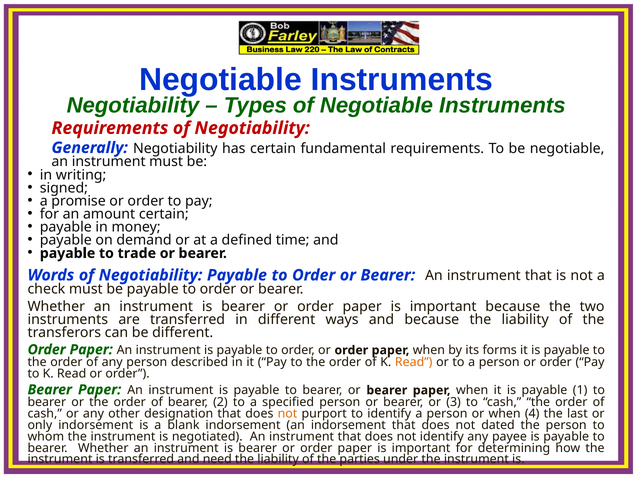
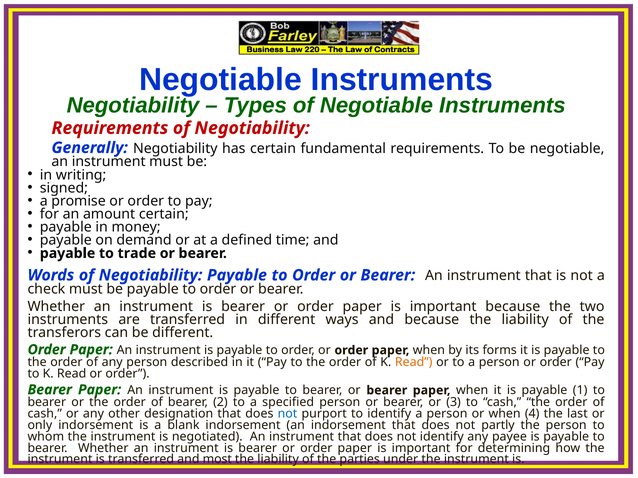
not at (287, 414) colour: orange -> blue
dated: dated -> partly
need: need -> most
